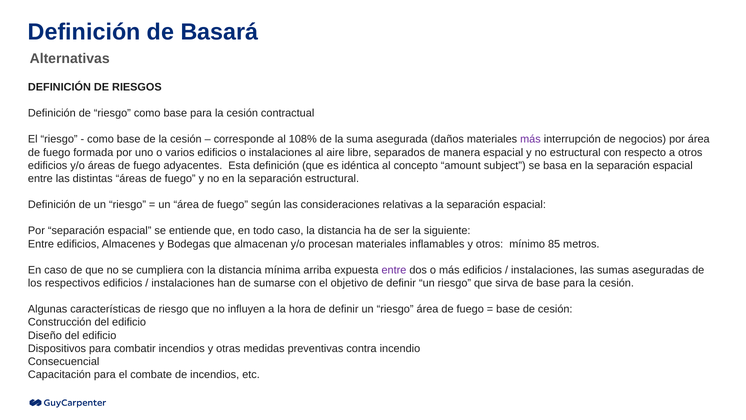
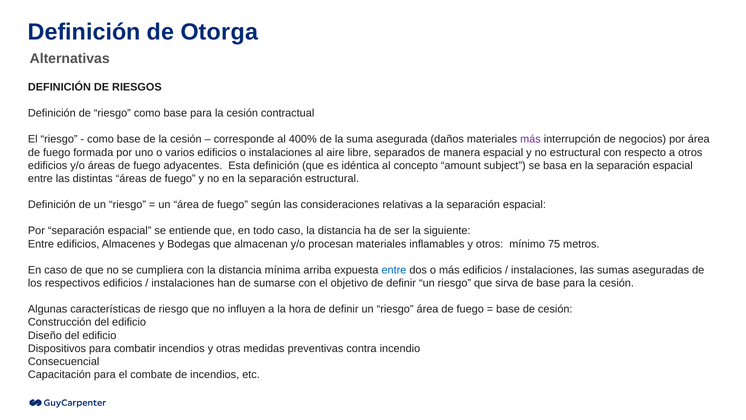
Basará: Basará -> Otorga
108%: 108% -> 400%
85: 85 -> 75
entre at (394, 270) colour: purple -> blue
